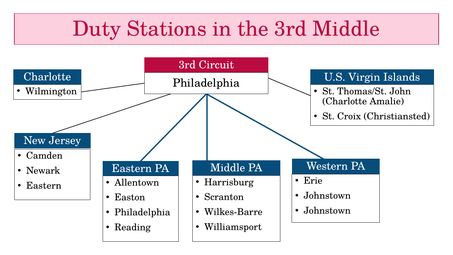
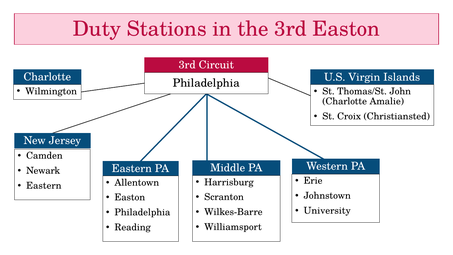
3rd Middle: Middle -> Easton
Johnstown at (327, 211): Johnstown -> University
